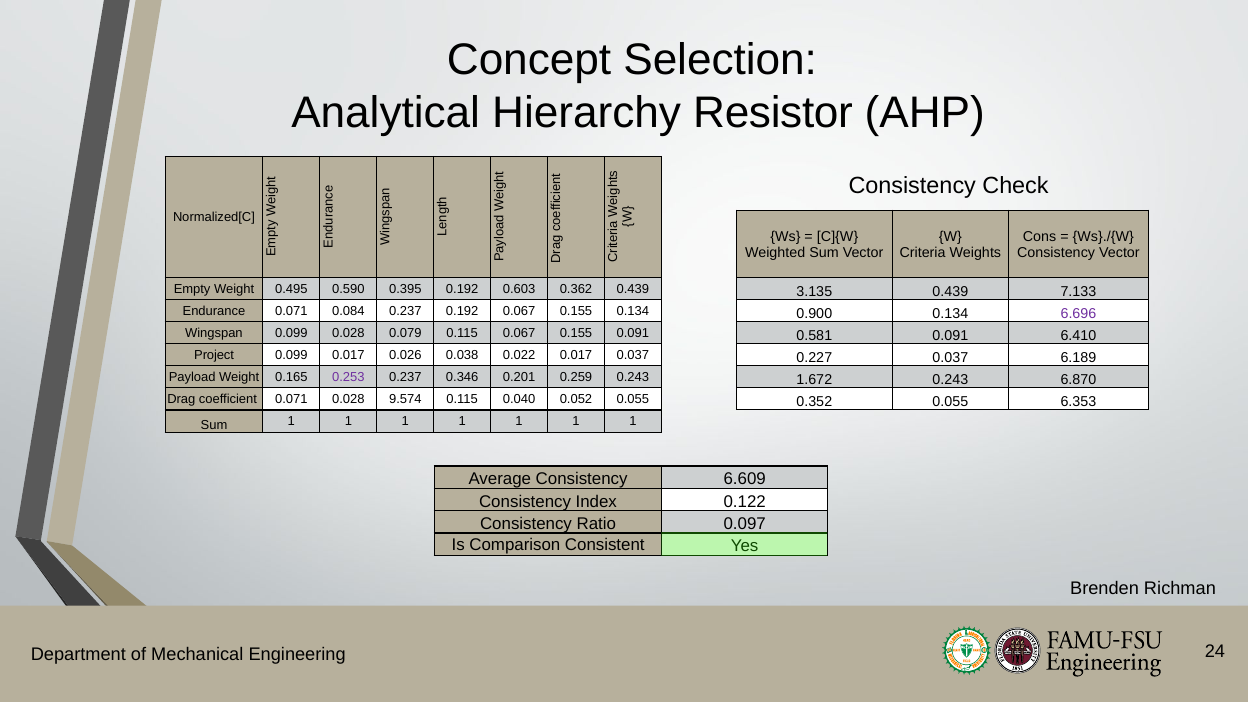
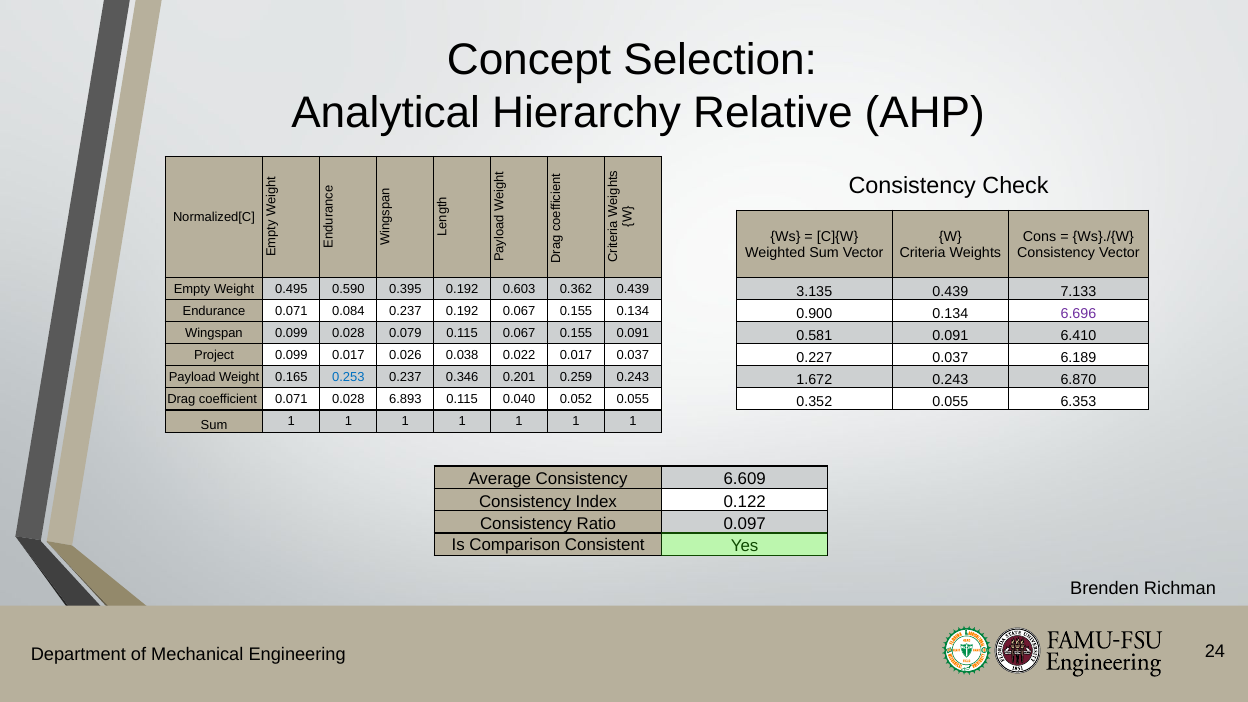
Resistor: Resistor -> Relative
0.253 colour: purple -> blue
9.574: 9.574 -> 6.893
